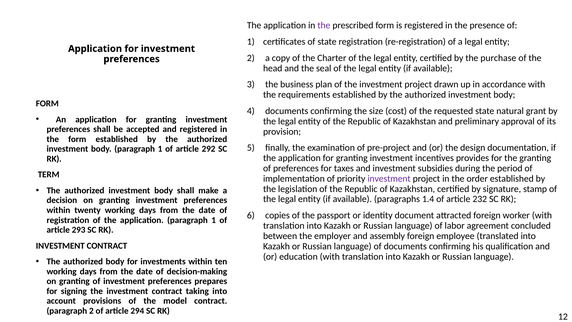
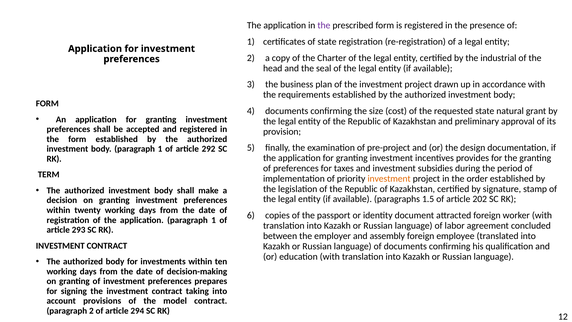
purchase: purchase -> industrial
investment at (389, 178) colour: purple -> orange
1.4: 1.4 -> 1.5
232: 232 -> 202
